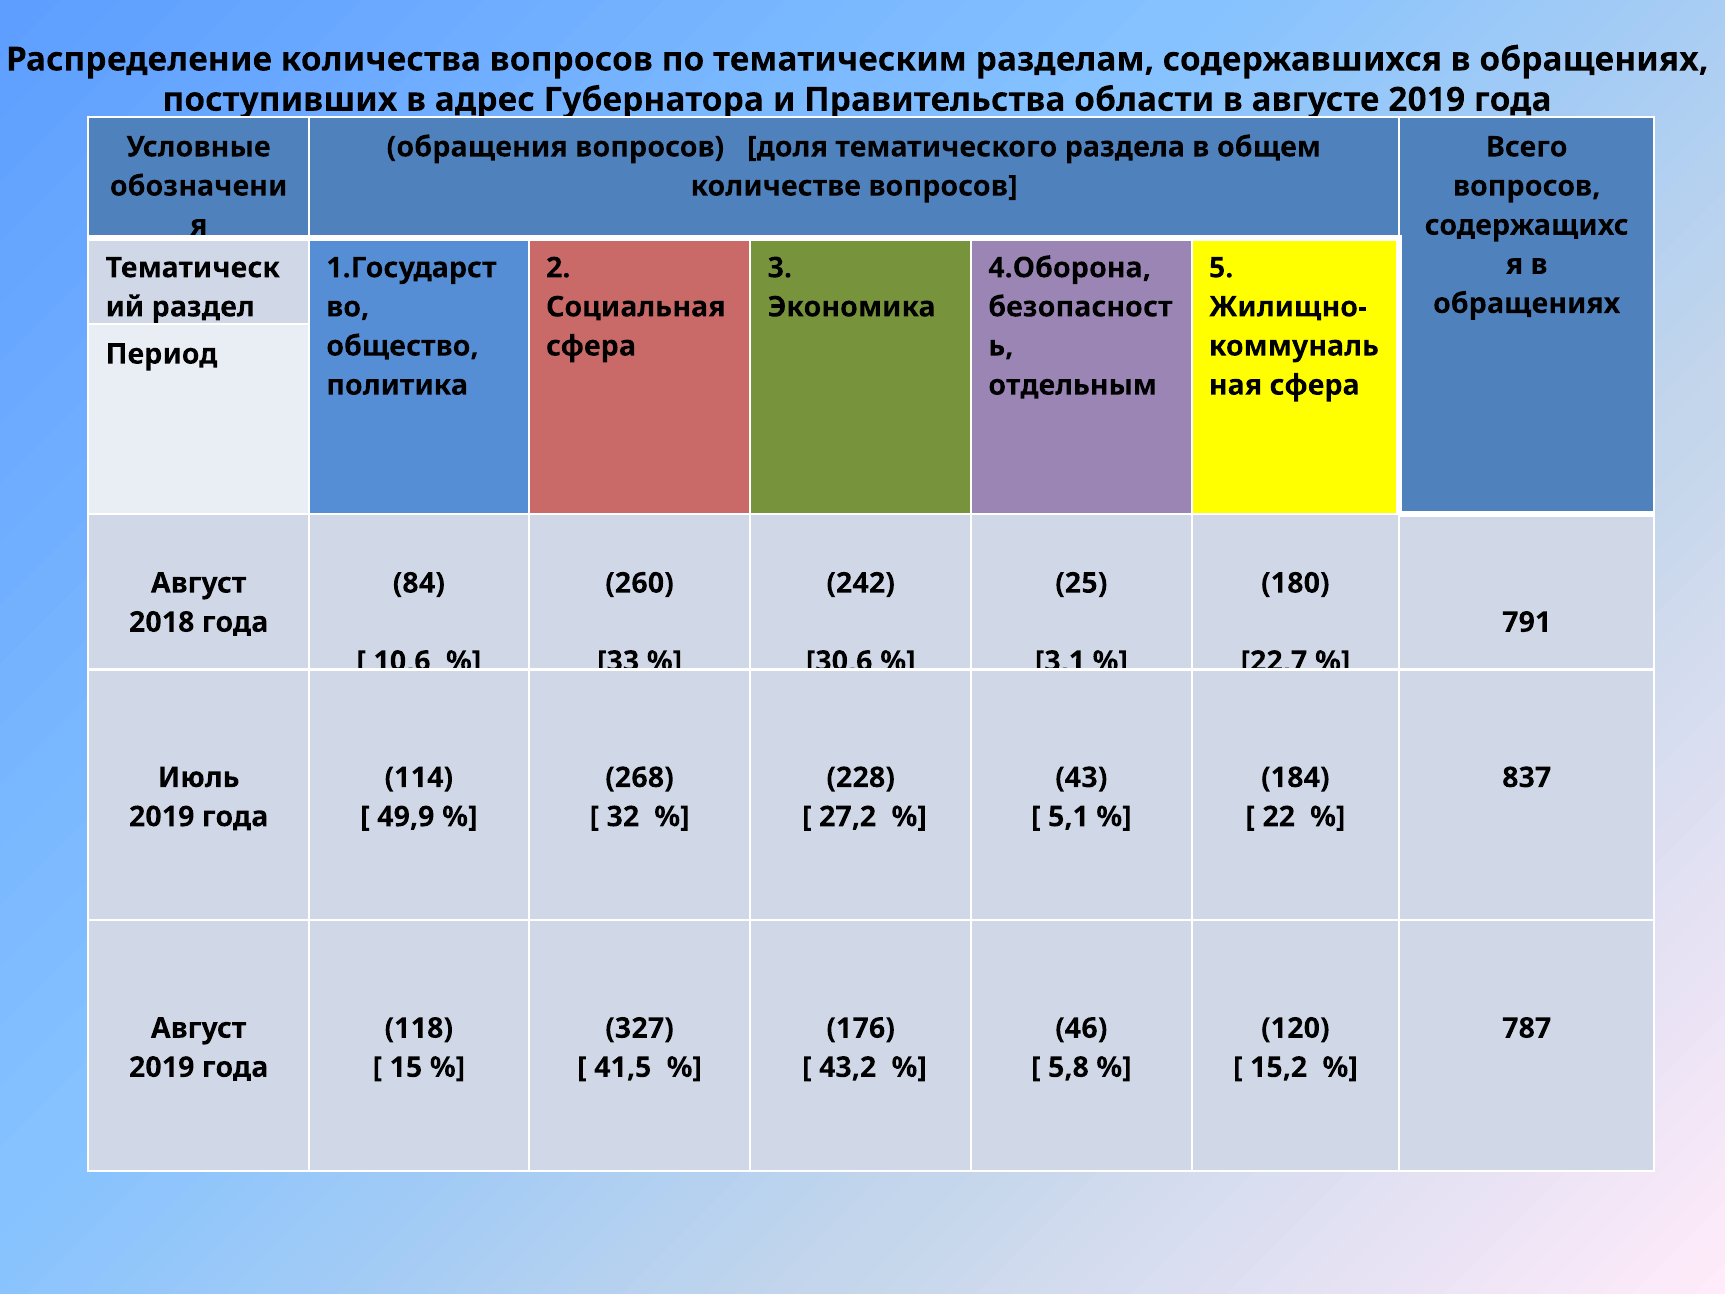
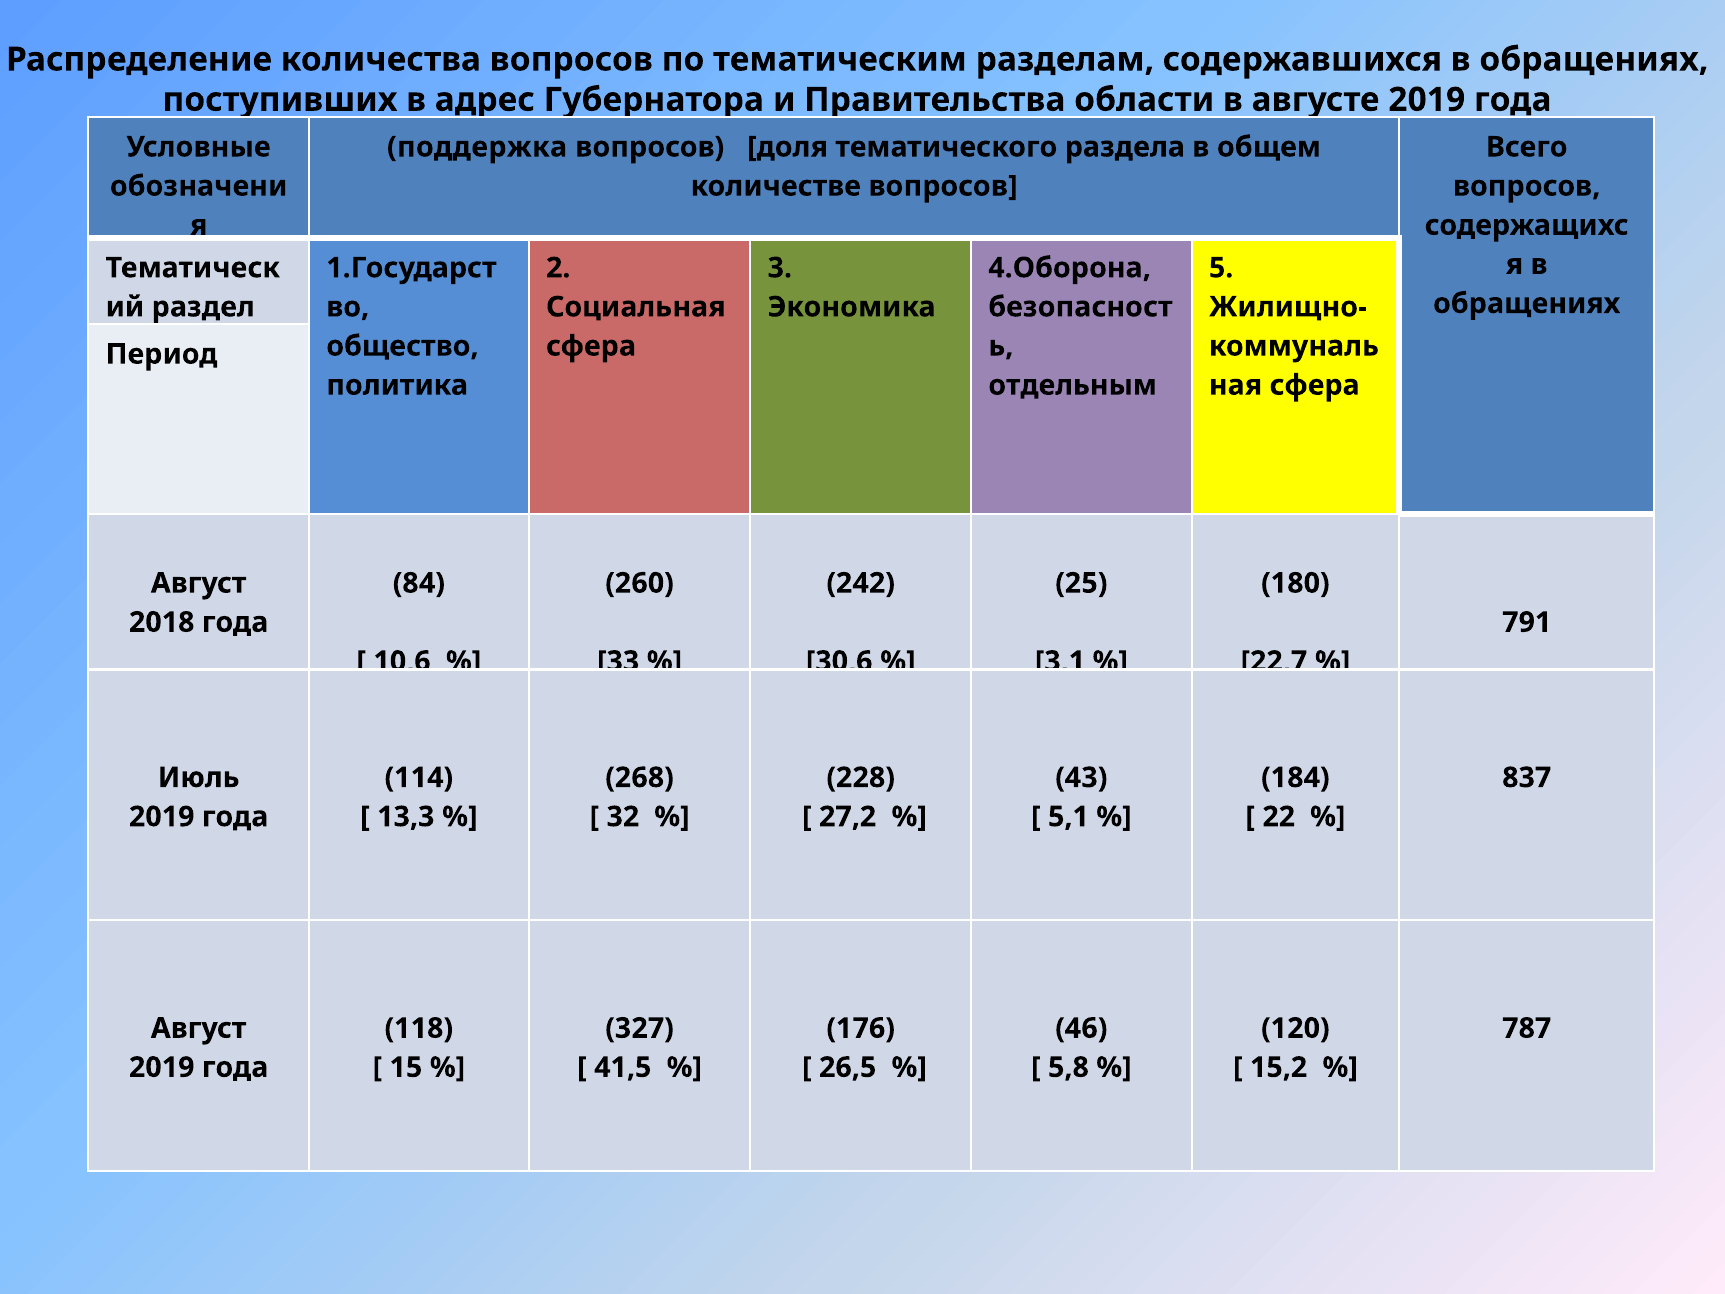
обращения: обращения -> поддержка
49,9: 49,9 -> 13,3
43,2: 43,2 -> 26,5
